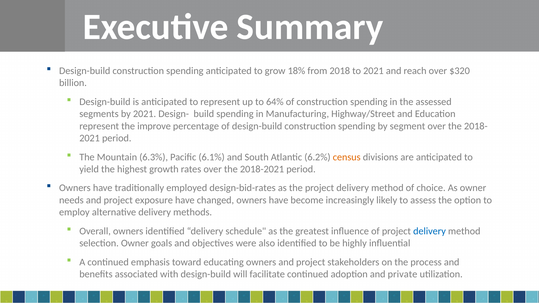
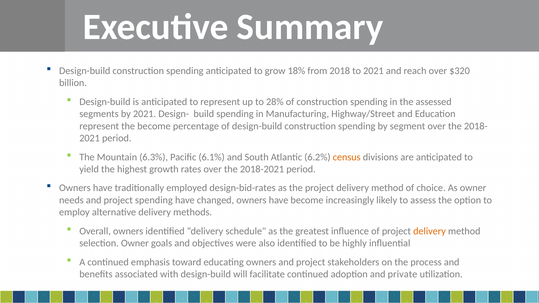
64%: 64% -> 28%
the improve: improve -> become
project exposure: exposure -> spending
delivery at (430, 231) colour: blue -> orange
